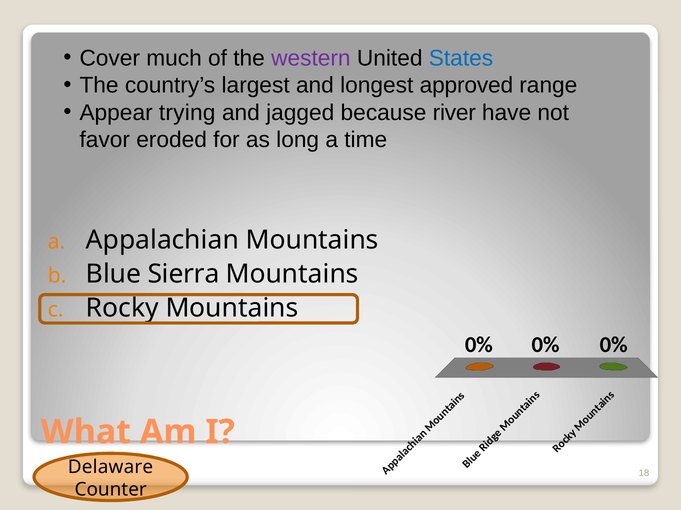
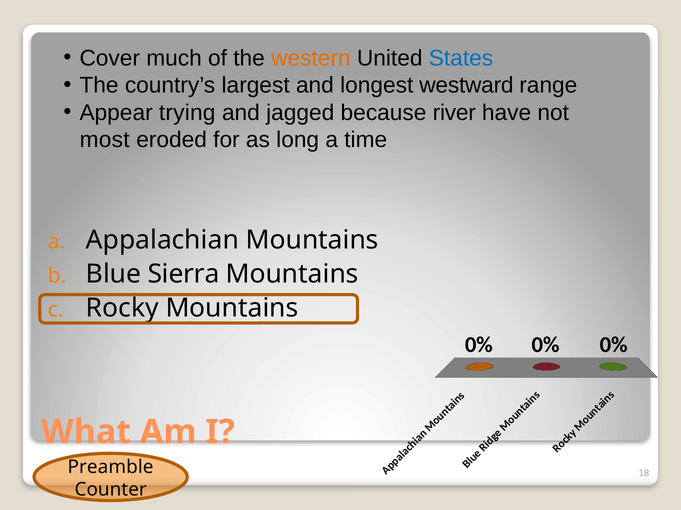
western colour: purple -> orange
approved: approved -> westward
favor: favor -> most
Delaware: Delaware -> Preamble
